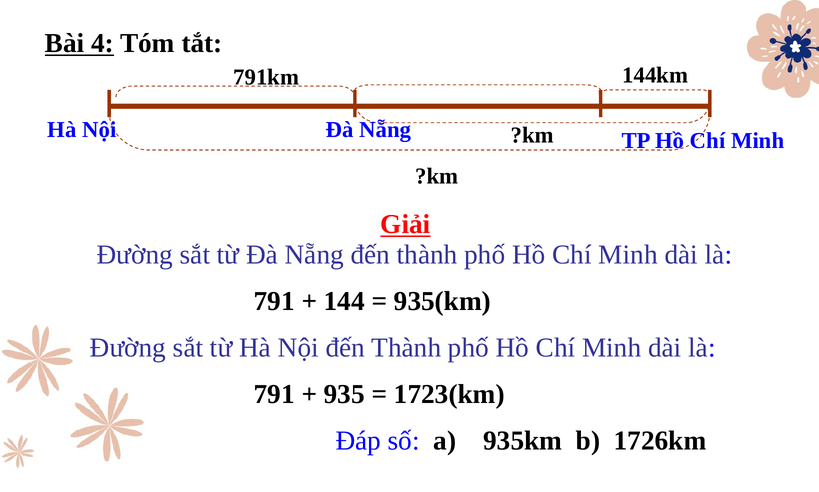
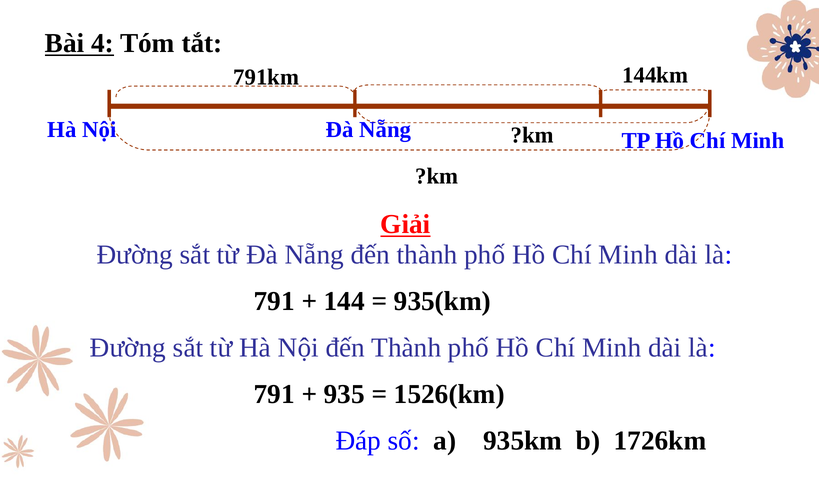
1723(km: 1723(km -> 1526(km
